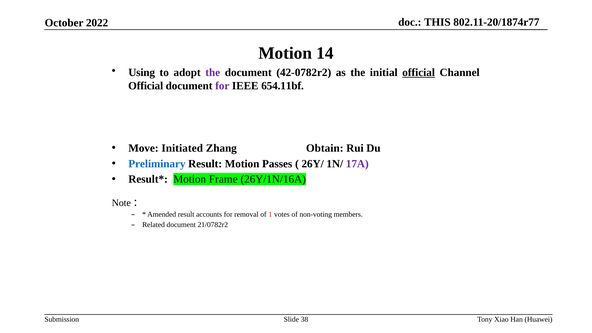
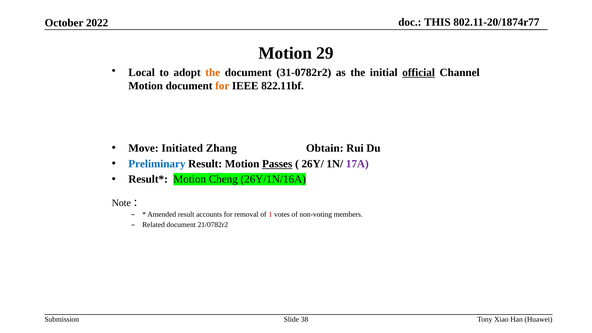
14: 14 -> 29
Using: Using -> Local
the at (213, 73) colour: purple -> orange
42-0782r2: 42-0782r2 -> 31-0782r2
Official at (146, 86): Official -> Motion
for at (222, 86) colour: purple -> orange
654.11bf: 654.11bf -> 822.11bf
Passes underline: none -> present
Frame: Frame -> Cheng
